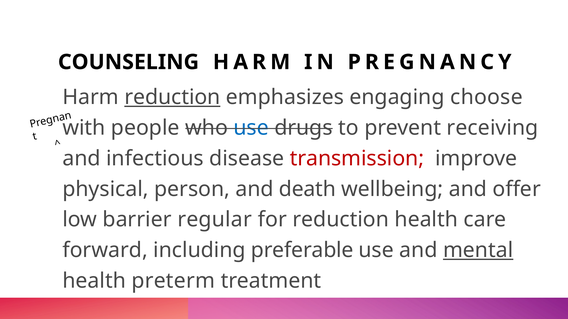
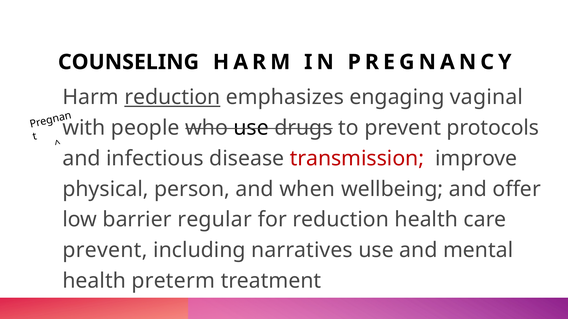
choose: choose -> vaginal
use at (251, 128) colour: blue -> black
receiving: receiving -> protocols
death: death -> when
forward at (105, 251): forward -> prevent
preferable: preferable -> narratives
mental underline: present -> none
